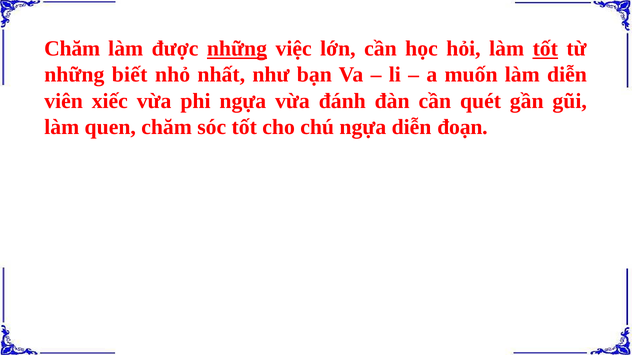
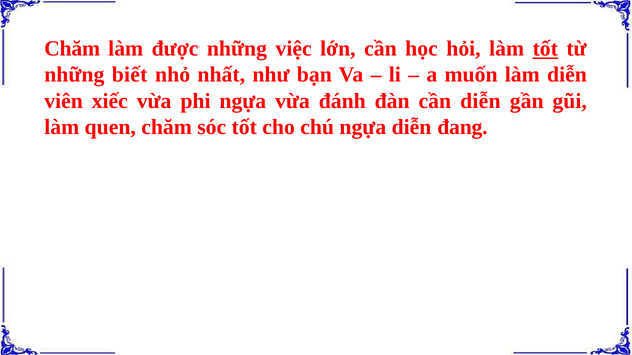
những at (237, 49) underline: present -> none
cần quét: quét -> diễn
đoạn: đoạn -> đang
